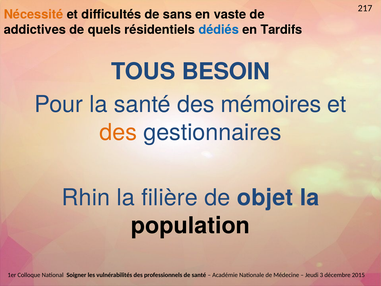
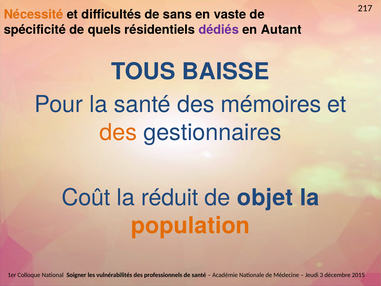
addictives: addictives -> spécificité
dédiés colour: blue -> purple
Tardifs: Tardifs -> Autant
BESOIN: BESOIN -> BAISSE
Rhin: Rhin -> Coût
filière: filière -> réduit
population colour: black -> orange
